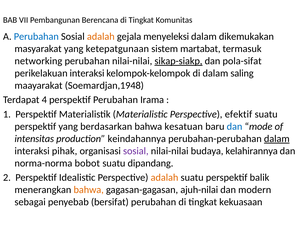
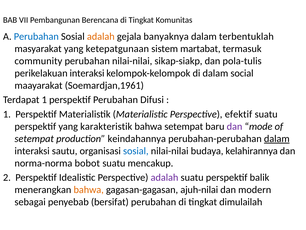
menyeleksi: menyeleksi -> banyaknya
dikemukakan: dikemukakan -> terbentuklah
networking: networking -> community
sikap-siakp underline: present -> none
pola-sifat: pola-sifat -> pola-tulis
saling: saling -> social
Soemardjan,1948: Soemardjan,1948 -> Soemardjan,1961
Terdapat 4: 4 -> 1
Irama: Irama -> Difusi
berdasarkan: berdasarkan -> karakteristik
bahwa kesatuan: kesatuan -> setempat
dan at (235, 126) colour: blue -> purple
intensitas at (34, 138): intensitas -> setempat
pihak: pihak -> sautu
sosial at (136, 151) colour: purple -> blue
dipandang: dipandang -> mencakup
adalah at (164, 177) colour: orange -> purple
kekuasaan: kekuasaan -> dimulailah
